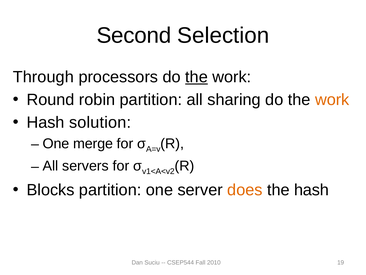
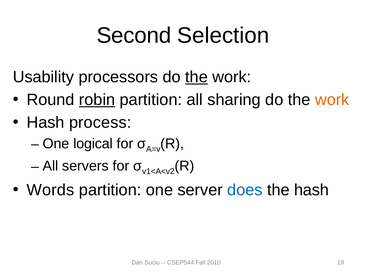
Through: Through -> Usability
robin underline: none -> present
solution: solution -> process
merge: merge -> logical
Blocks: Blocks -> Words
does colour: orange -> blue
